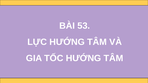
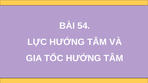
53: 53 -> 54
